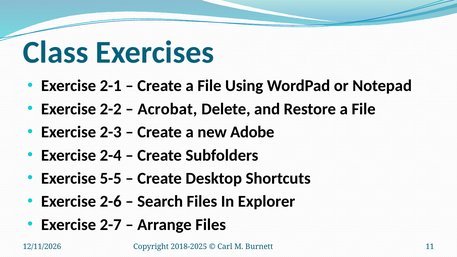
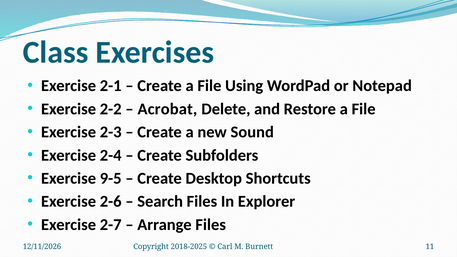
Adobe: Adobe -> Sound
5-5: 5-5 -> 9-5
